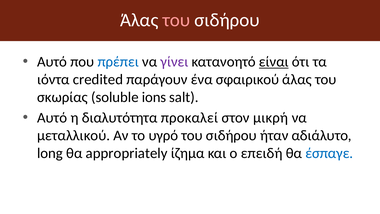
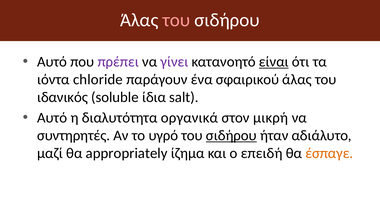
πρέπει colour: blue -> purple
credited: credited -> chloride
σκωρίας: σκωρίας -> ιδανικός
ions: ions -> ίδια
προκαλεί: προκαλεί -> οργανικά
μεταλλικού: μεταλλικού -> συντηρητές
σιδήρου at (231, 135) underline: none -> present
long: long -> μαζί
έσπαγε colour: blue -> orange
